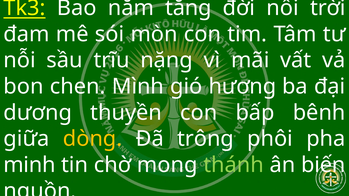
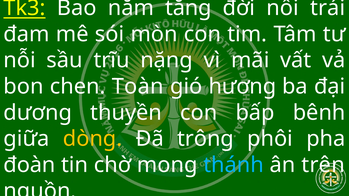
trời: trời -> trái
Mình: Mình -> Toàn
minh: minh -> đoàn
thánh colour: light green -> light blue
biến: biến -> trên
